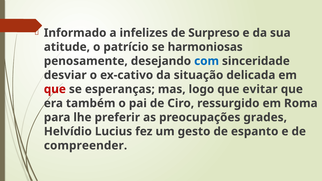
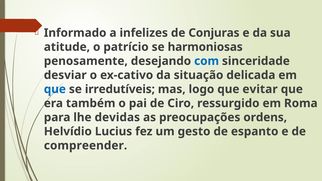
Surpreso: Surpreso -> Conjuras
que at (55, 89) colour: red -> blue
esperanças;: esperanças; -> irredutíveis;
preferir: preferir -> devidas
grades: grades -> ordens
